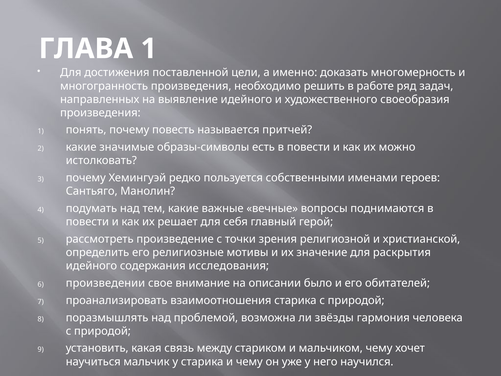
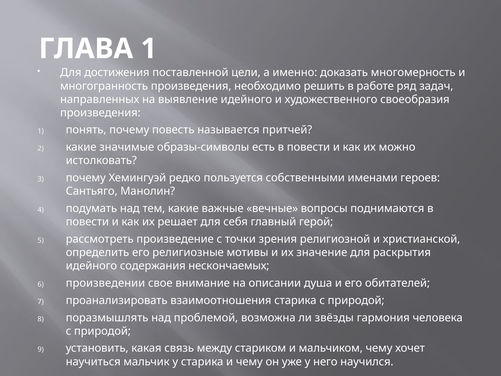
исследования: исследования -> нескончаемых
было: было -> душа
